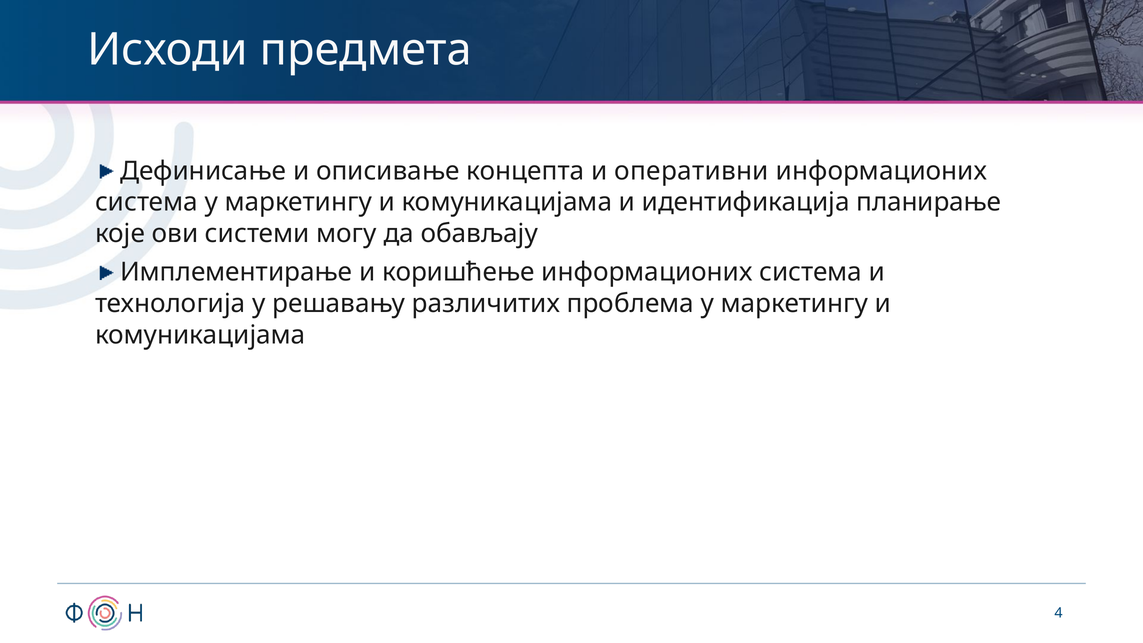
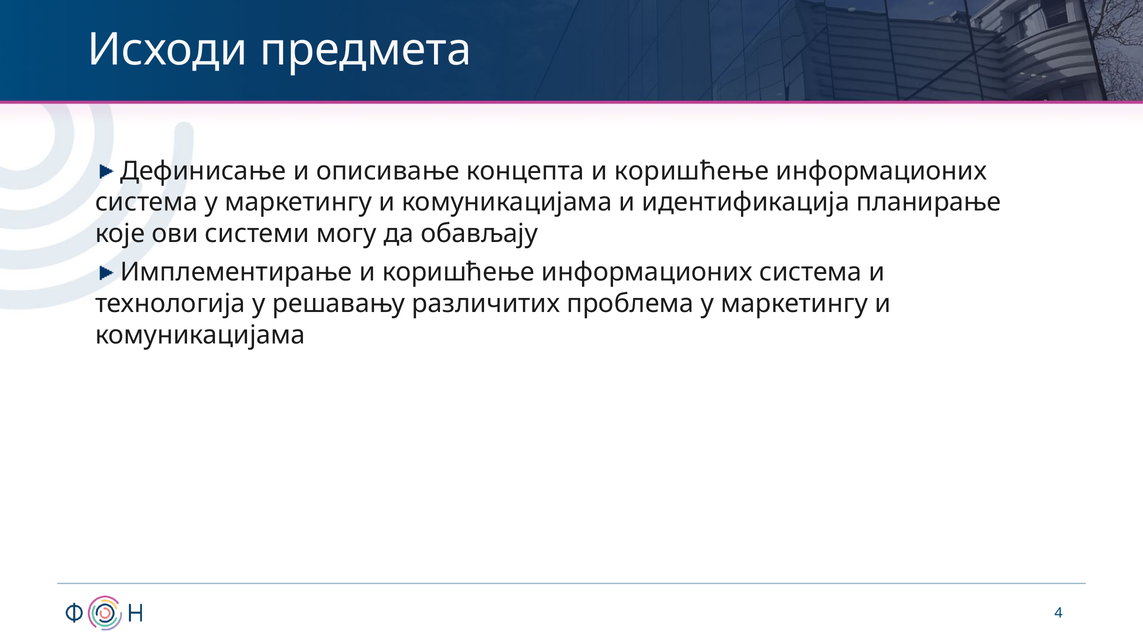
концепта и оперативни: оперативни -> коришћење
